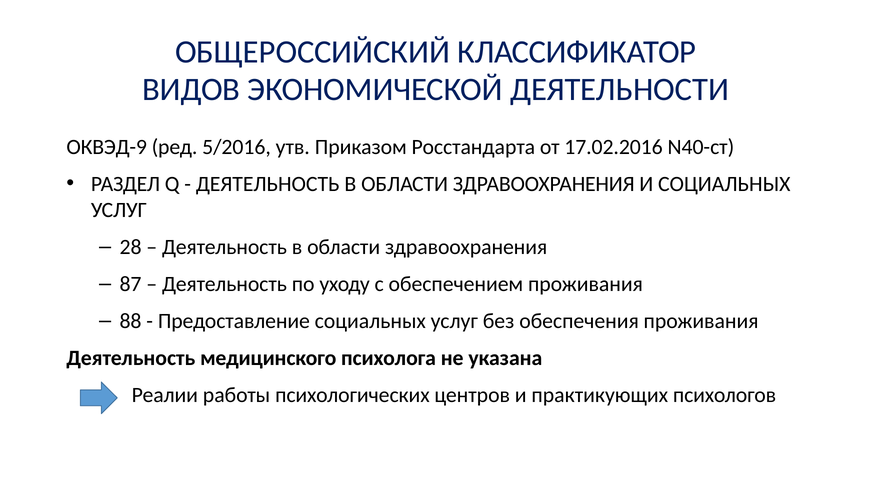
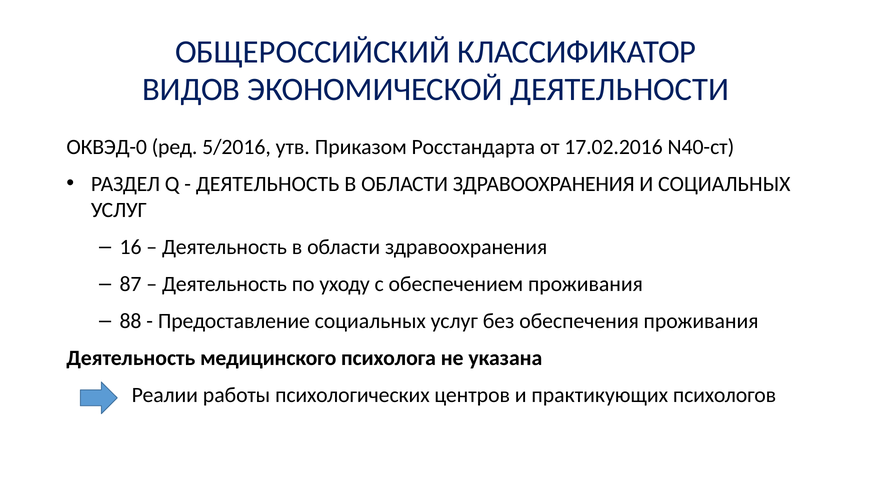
ОКВЭД-9: ОКВЭД-9 -> ОКВЭД-0
28: 28 -> 16
